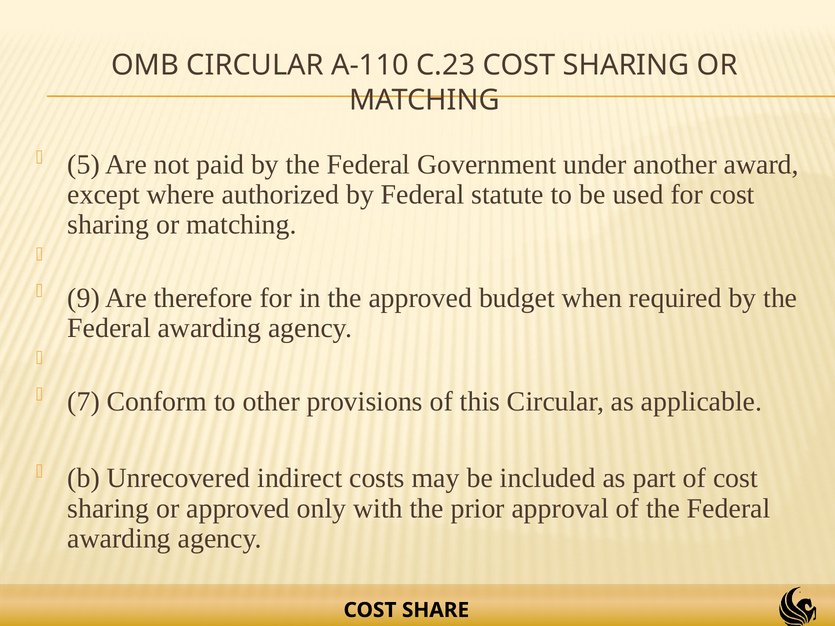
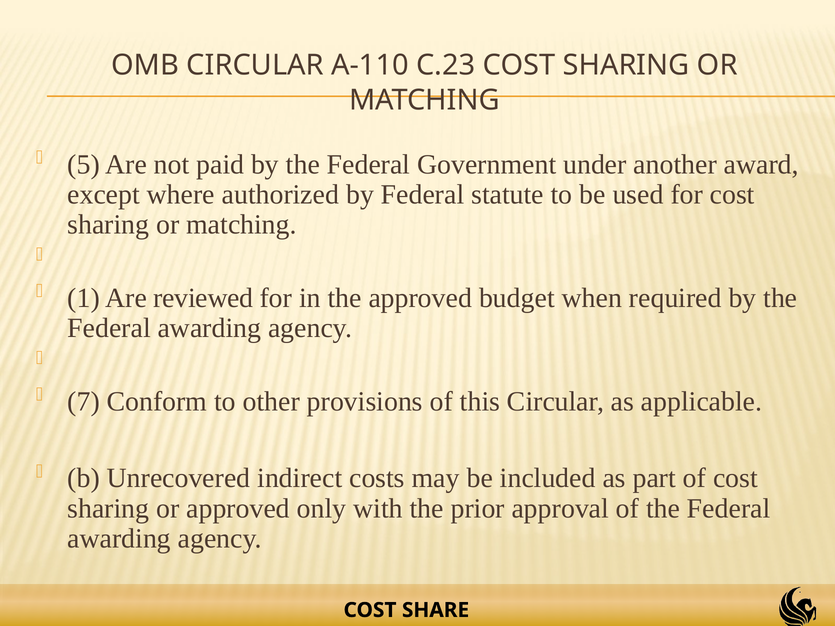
9: 9 -> 1
therefore: therefore -> reviewed
